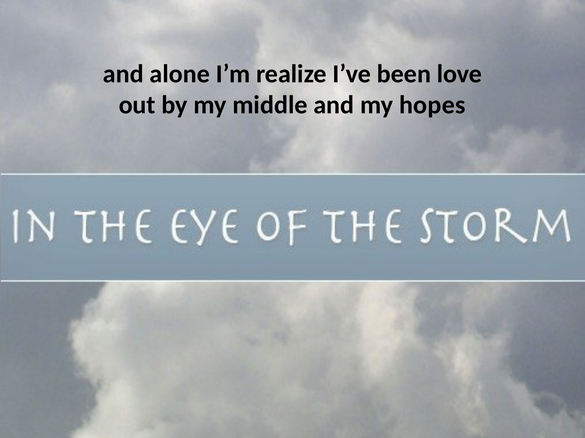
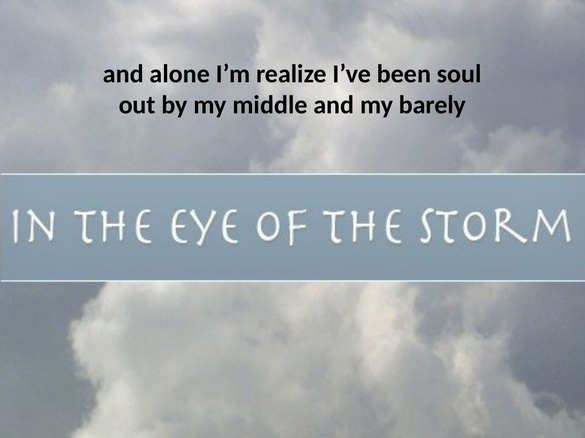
love: love -> soul
hopes: hopes -> barely
